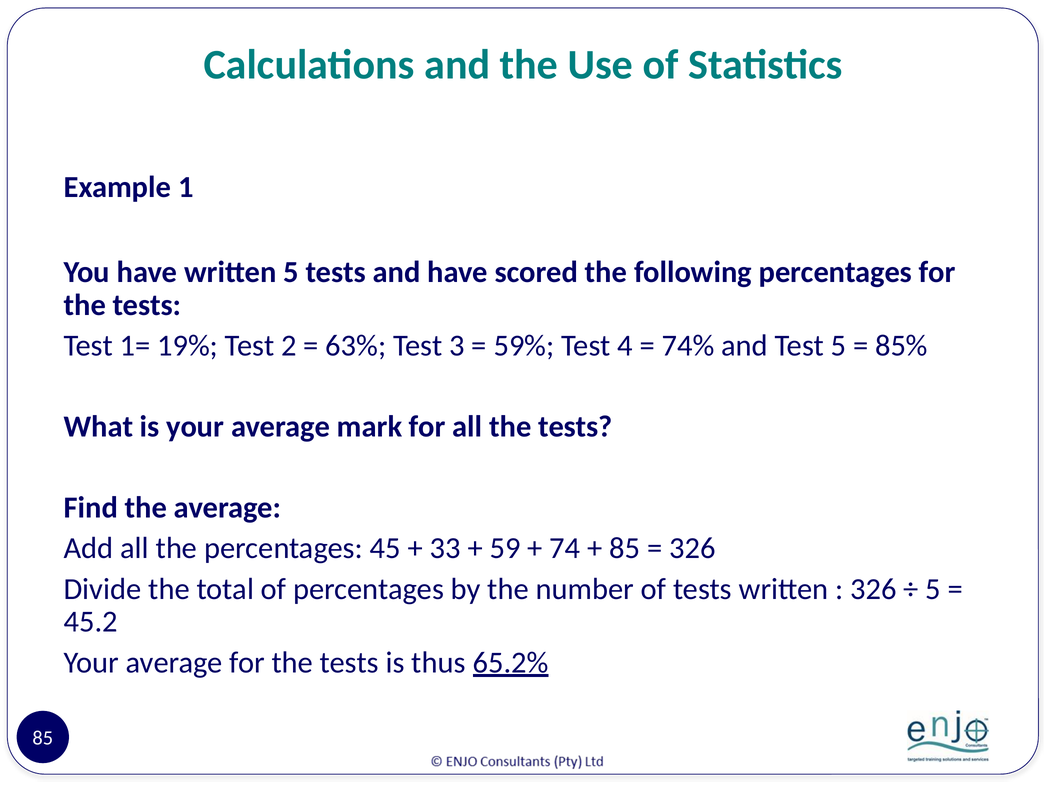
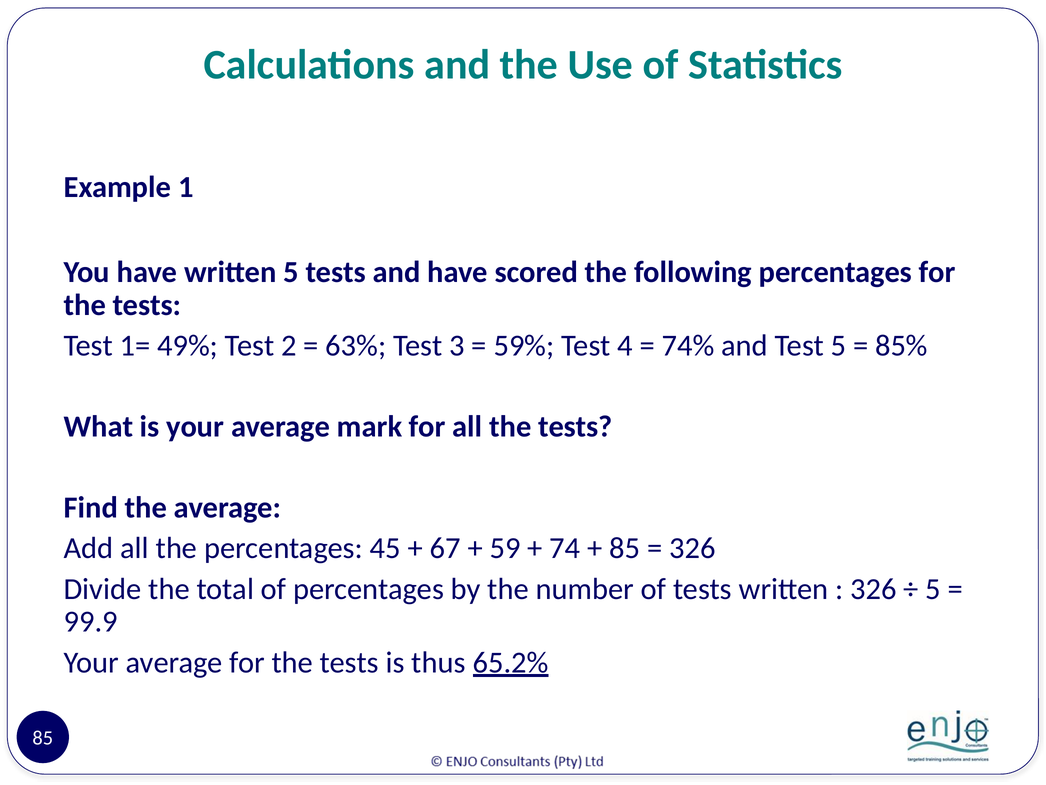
19%: 19% -> 49%
33: 33 -> 67
45.2: 45.2 -> 99.9
